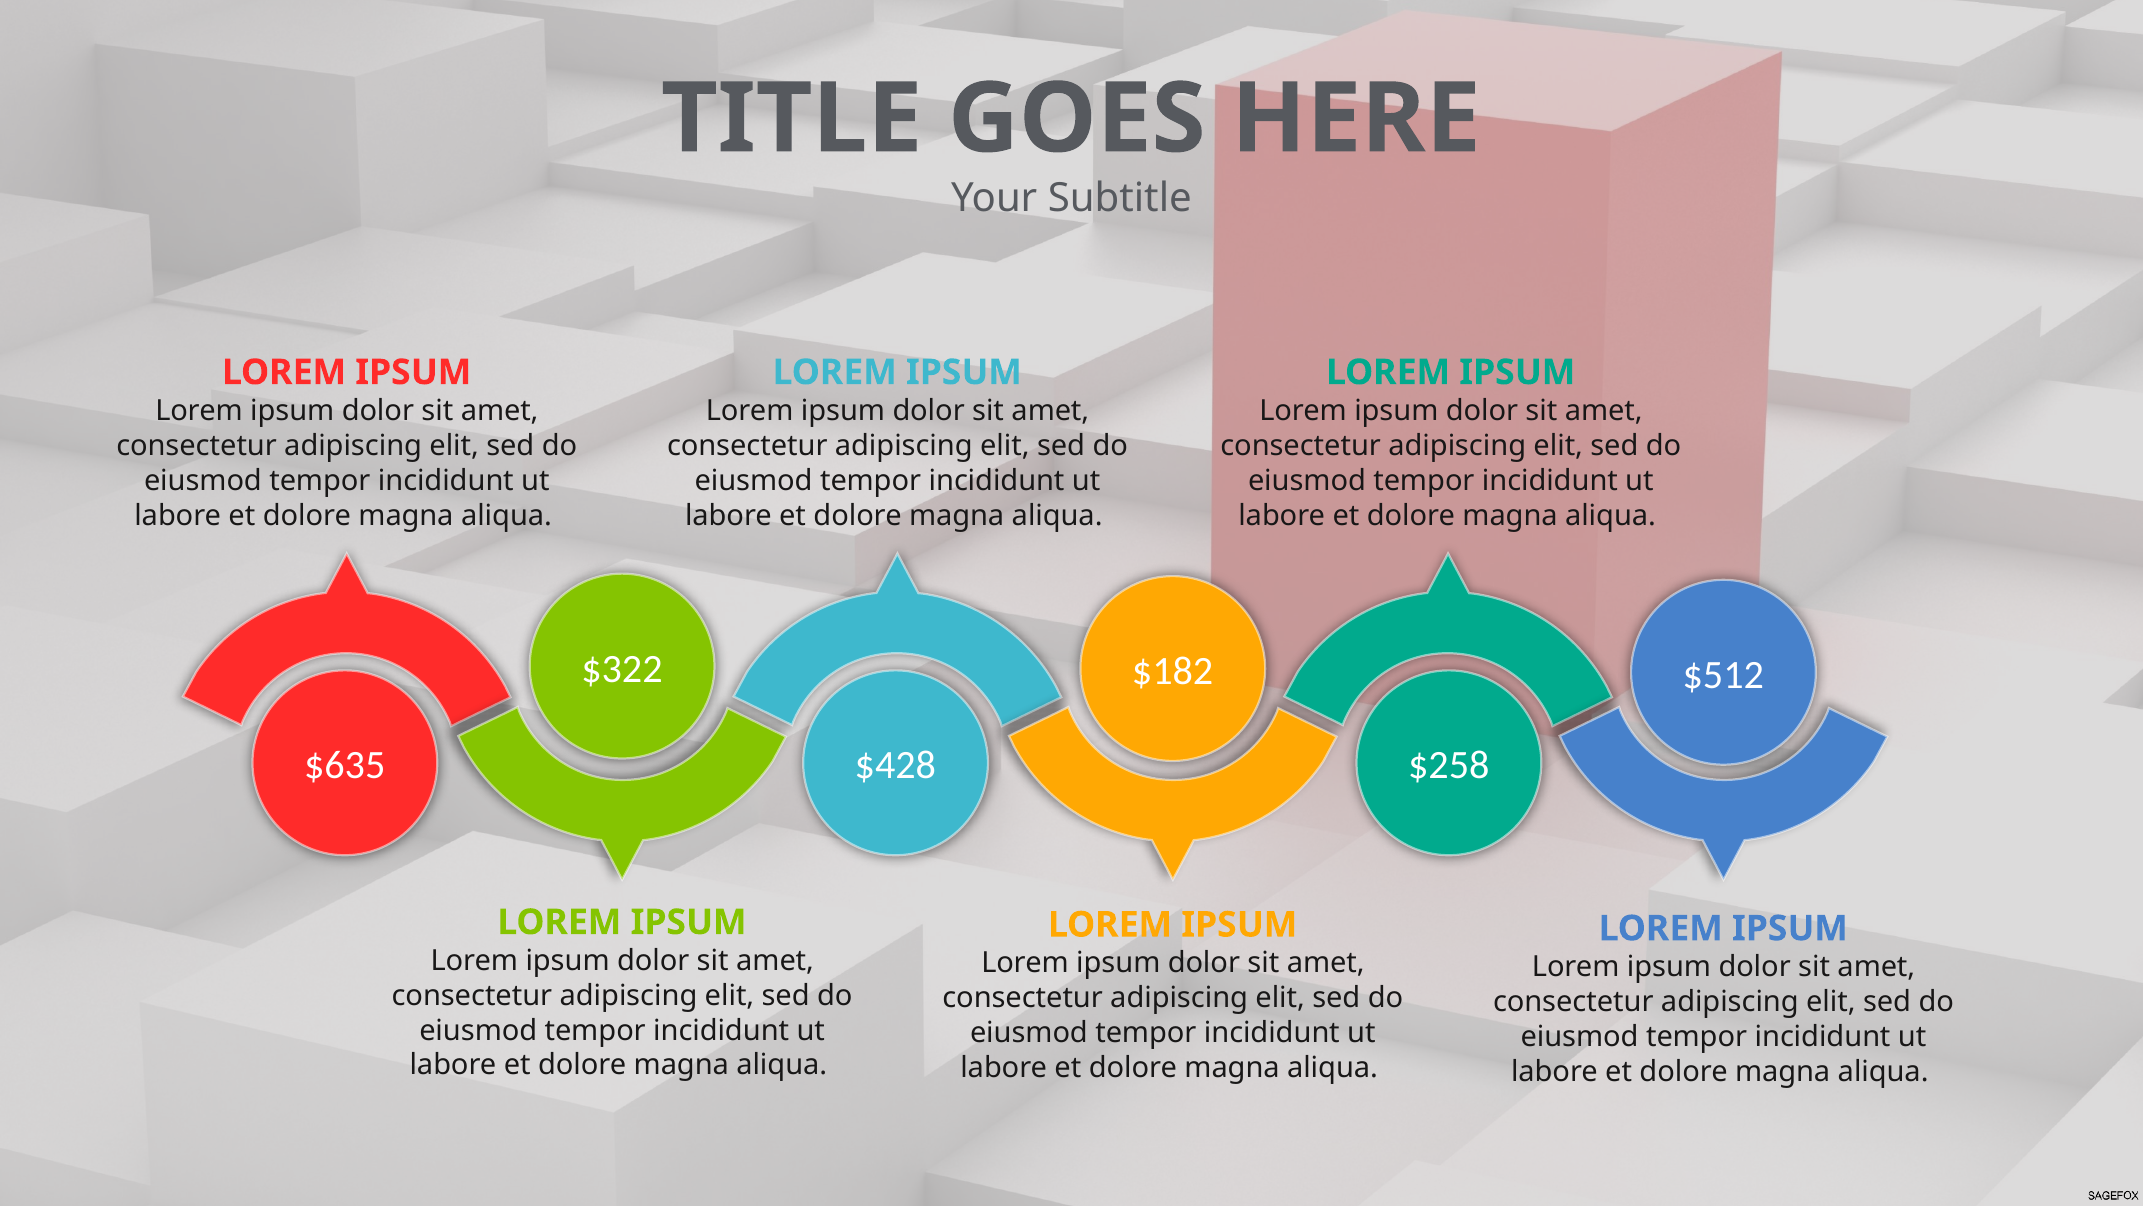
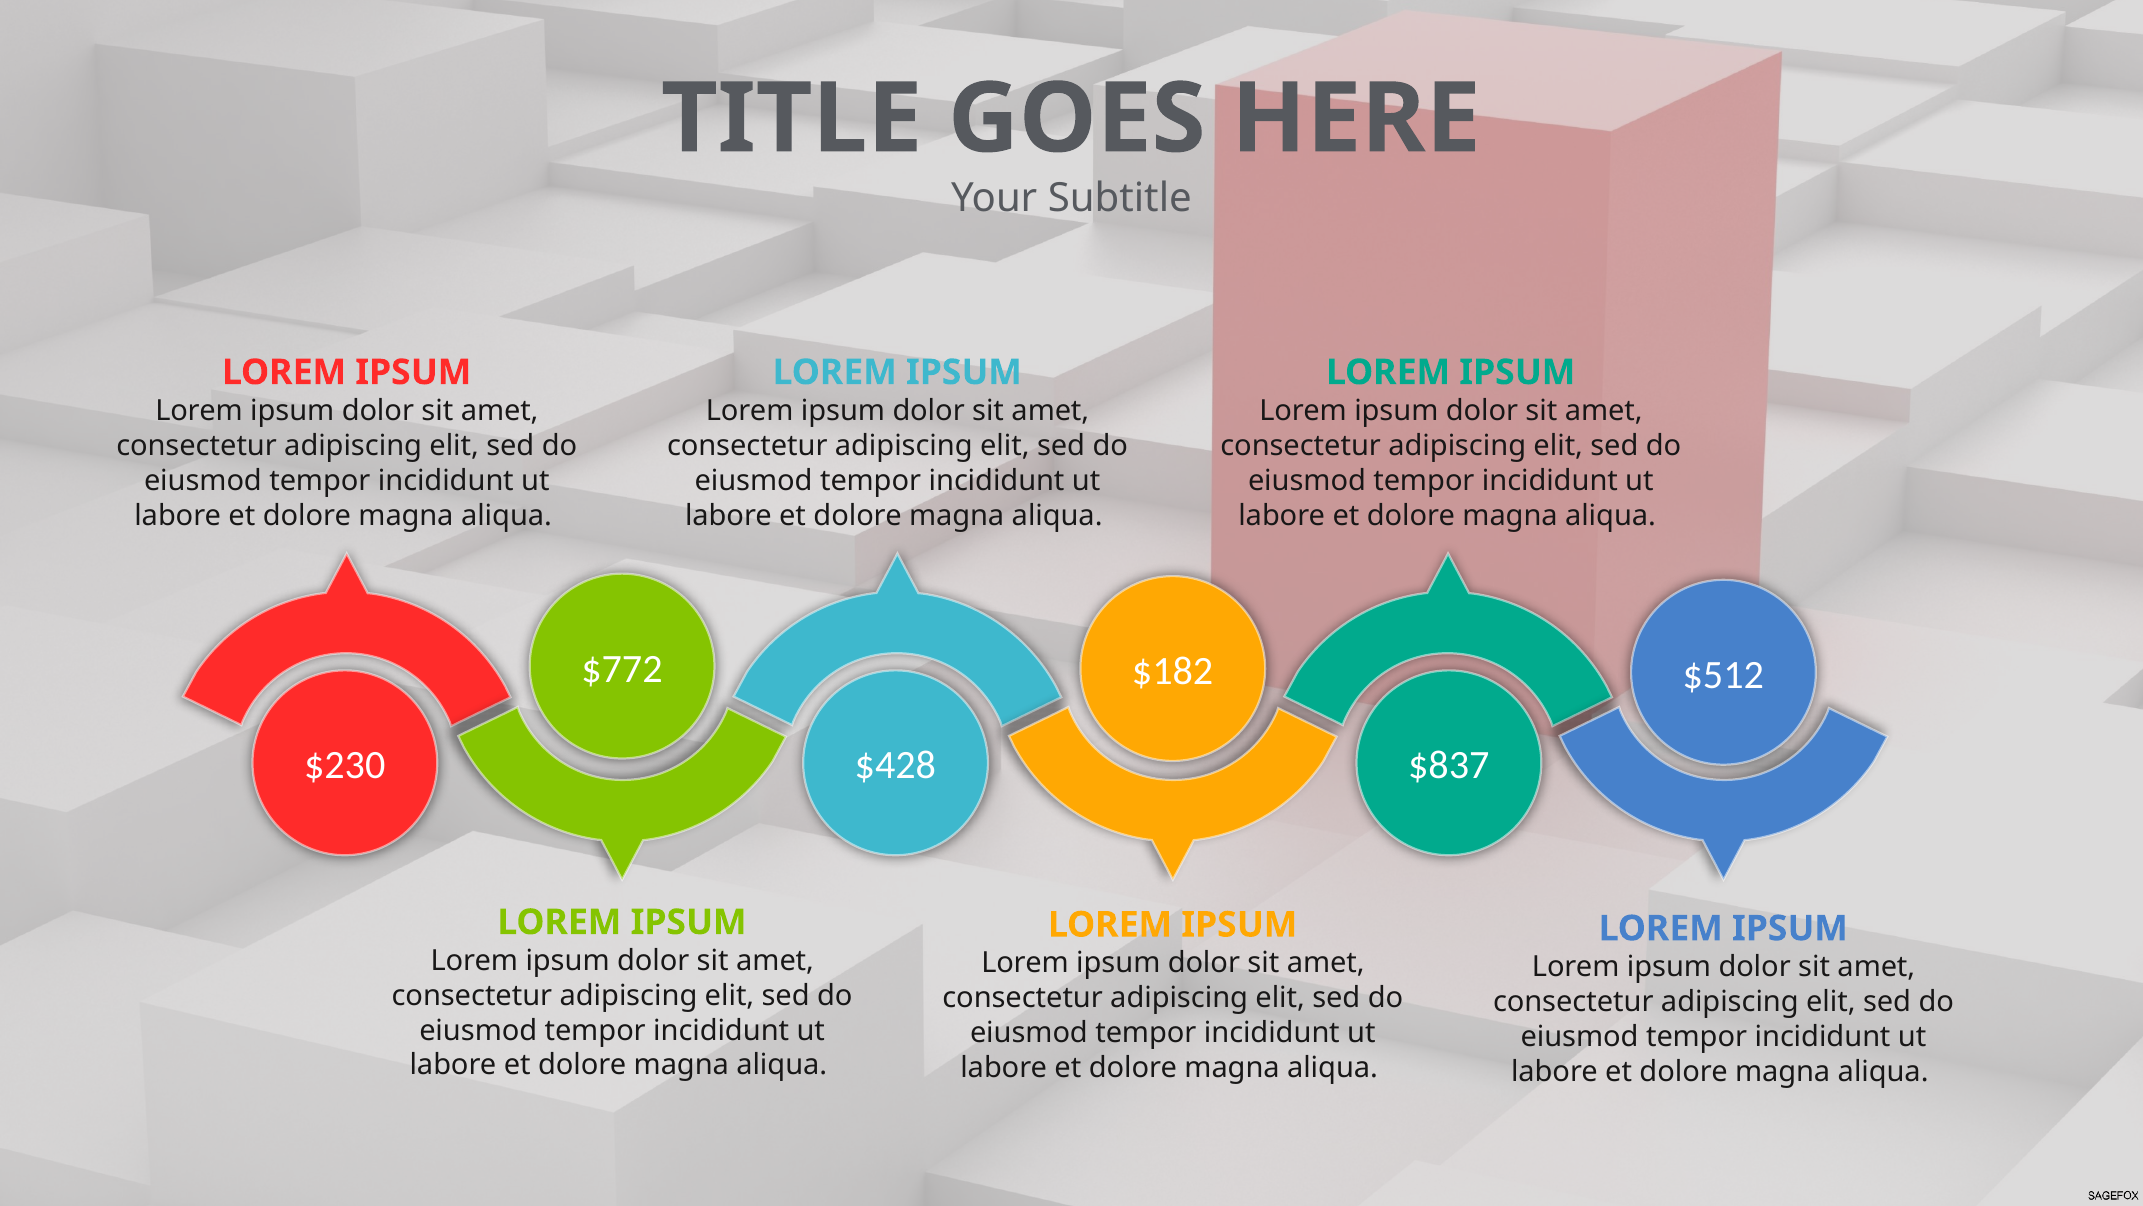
$322: $322 -> $772
$635: $635 -> $230
$258: $258 -> $837
